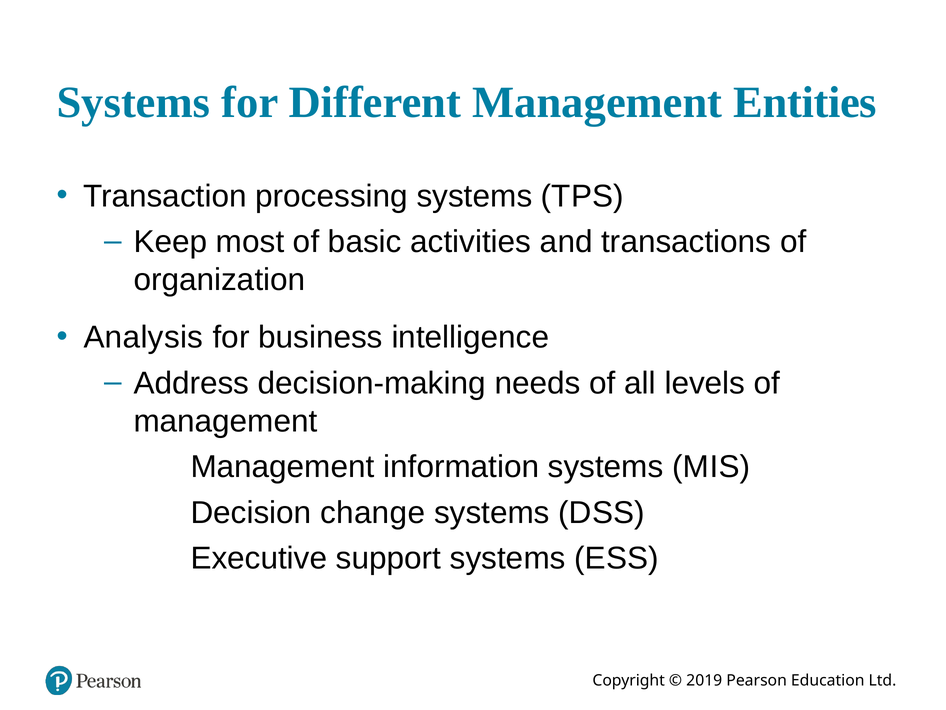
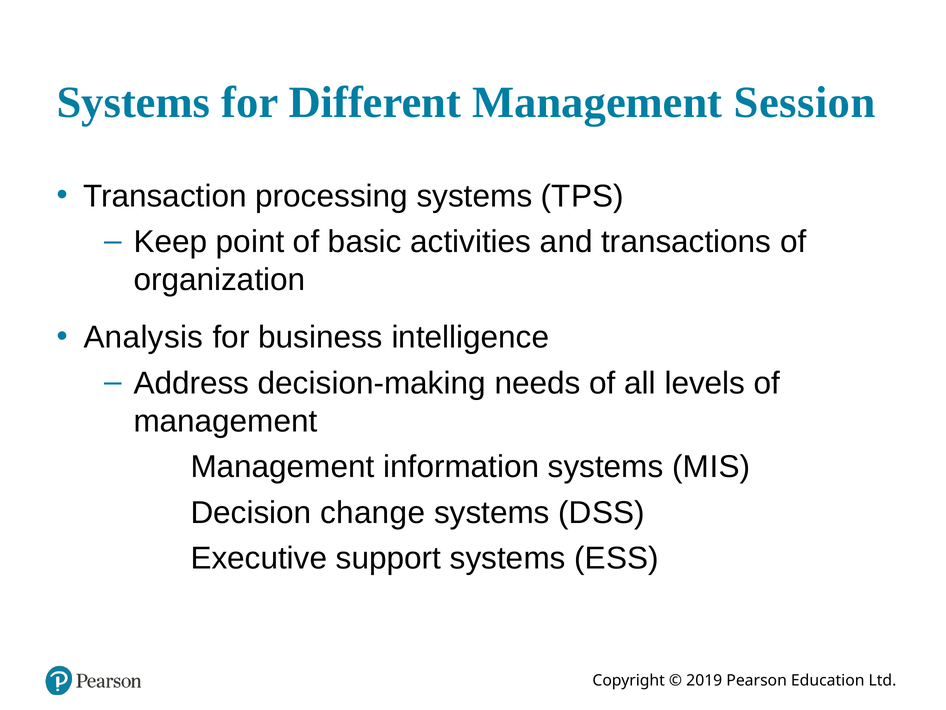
Entities: Entities -> Session
most: most -> point
